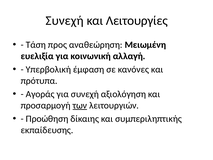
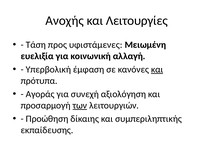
Συνεχή at (65, 21): Συνεχή -> Ανοχής
αναθεώρηση: αναθεώρηση -> υφιστάμενες
και at (157, 69) underline: none -> present
